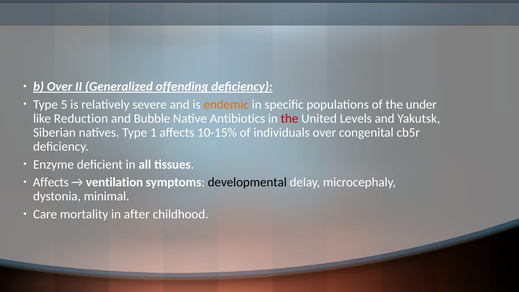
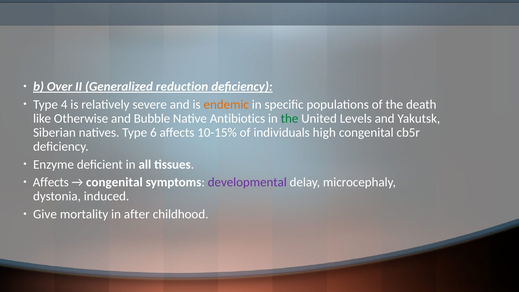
offending: offending -> reduction
5: 5 -> 4
under: under -> death
Reduction: Reduction -> Otherwise
the at (290, 118) colour: red -> green
1: 1 -> 6
individuals over: over -> high
ventilation at (114, 182): ventilation -> congenital
developmental colour: black -> purple
minimal: minimal -> induced
Care: Care -> Give
